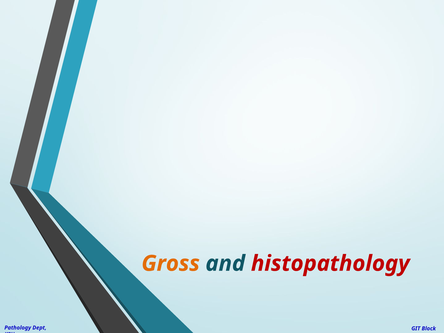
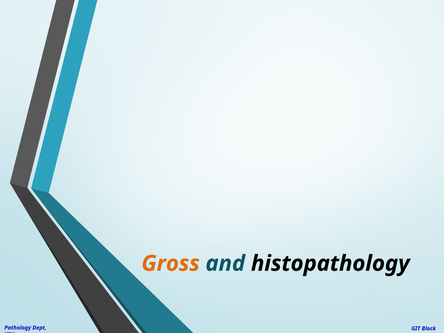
histopathology colour: red -> black
